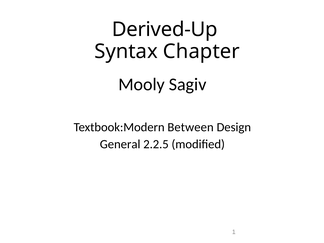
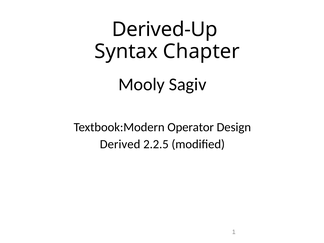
Between: Between -> Operator
General: General -> Derived
